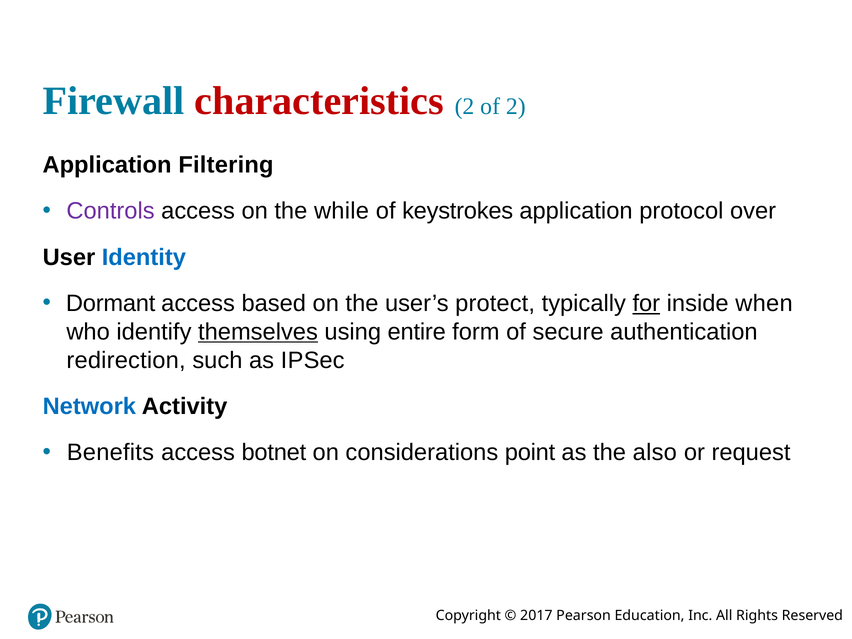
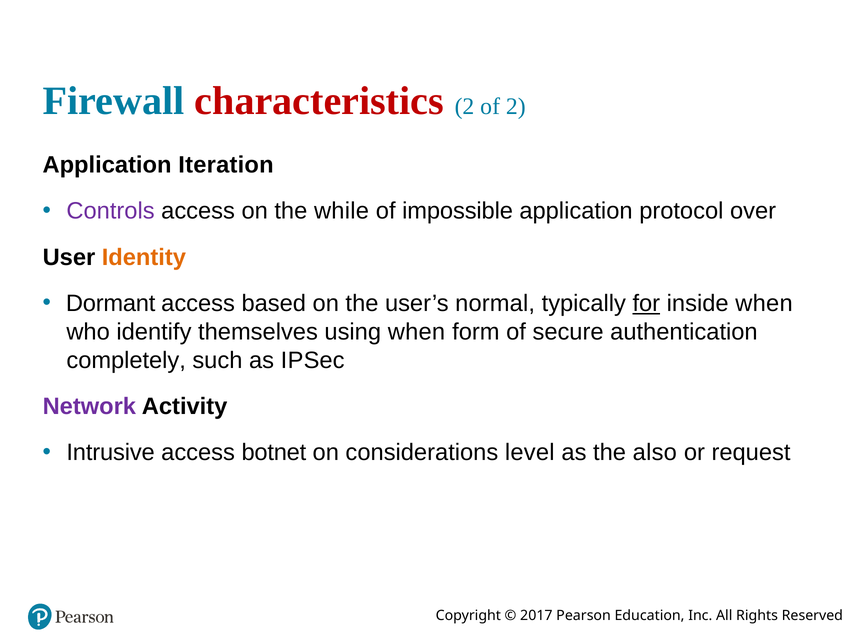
Filtering: Filtering -> Iteration
keystrokes: keystrokes -> impossible
Identity colour: blue -> orange
protect: protect -> normal
themselves underline: present -> none
using entire: entire -> when
redirection: redirection -> completely
Network colour: blue -> purple
Benefits: Benefits -> Intrusive
point: point -> level
